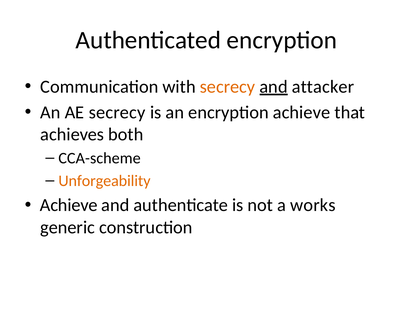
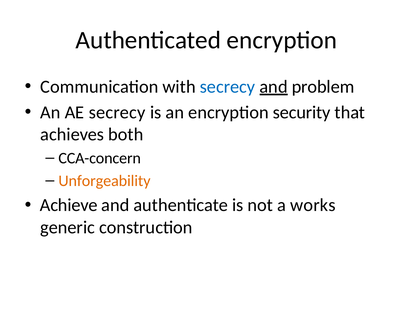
secrecy at (228, 87) colour: orange -> blue
attacker: attacker -> problem
encryption achieve: achieve -> security
CCA-scheme: CCA-scheme -> CCA-concern
